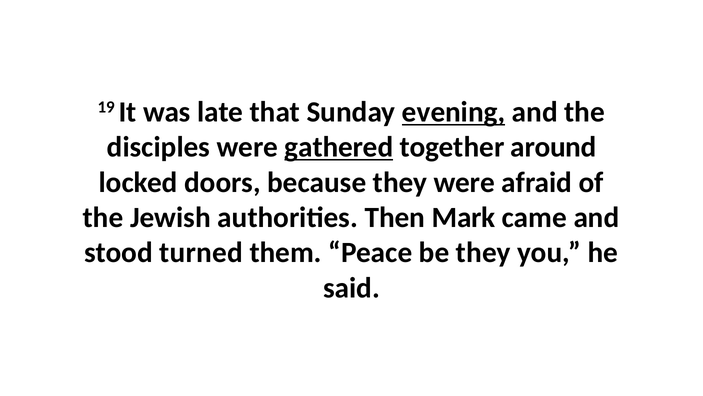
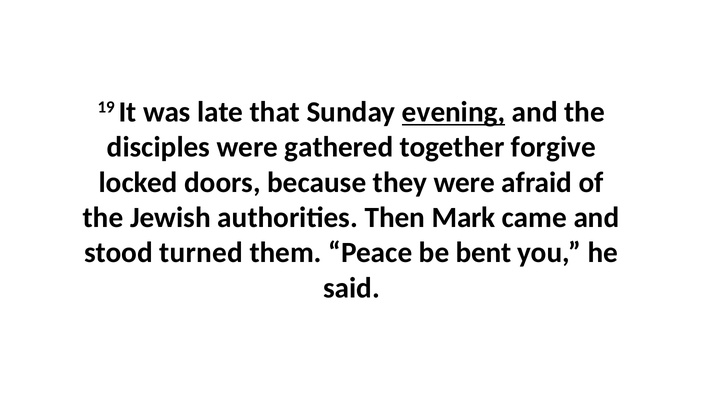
gathered underline: present -> none
around: around -> forgive
be they: they -> bent
